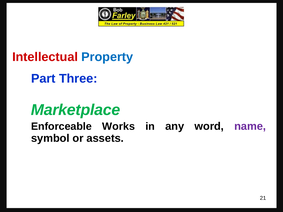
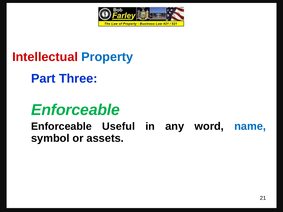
Marketplace at (76, 110): Marketplace -> Enforceable
Works: Works -> Useful
name colour: purple -> blue
